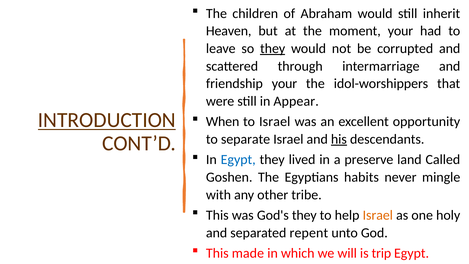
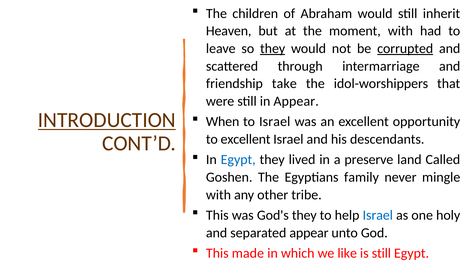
moment your: your -> with
corrupted underline: none -> present
friendship your: your -> take
to separate: separate -> excellent
his underline: present -> none
habits: habits -> family
Israel at (378, 215) colour: orange -> blue
separated repent: repent -> appear
will: will -> like
is trip: trip -> still
